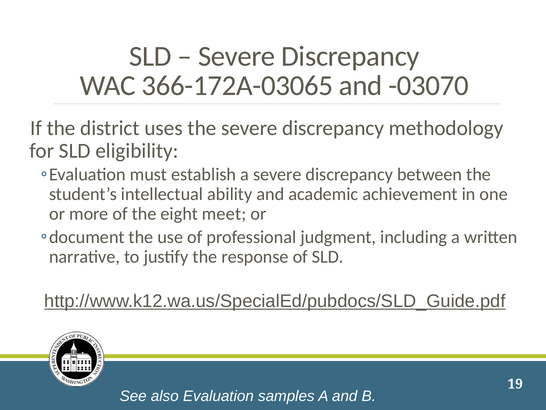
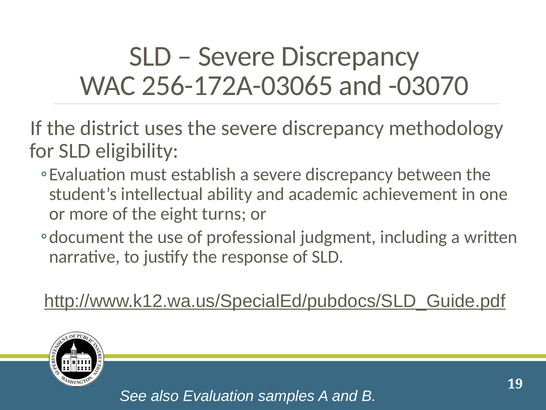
366-172A-03065: 366-172A-03065 -> 256-172A-03065
meet: meet -> turns
